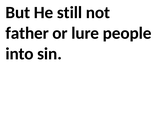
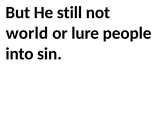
father: father -> world
